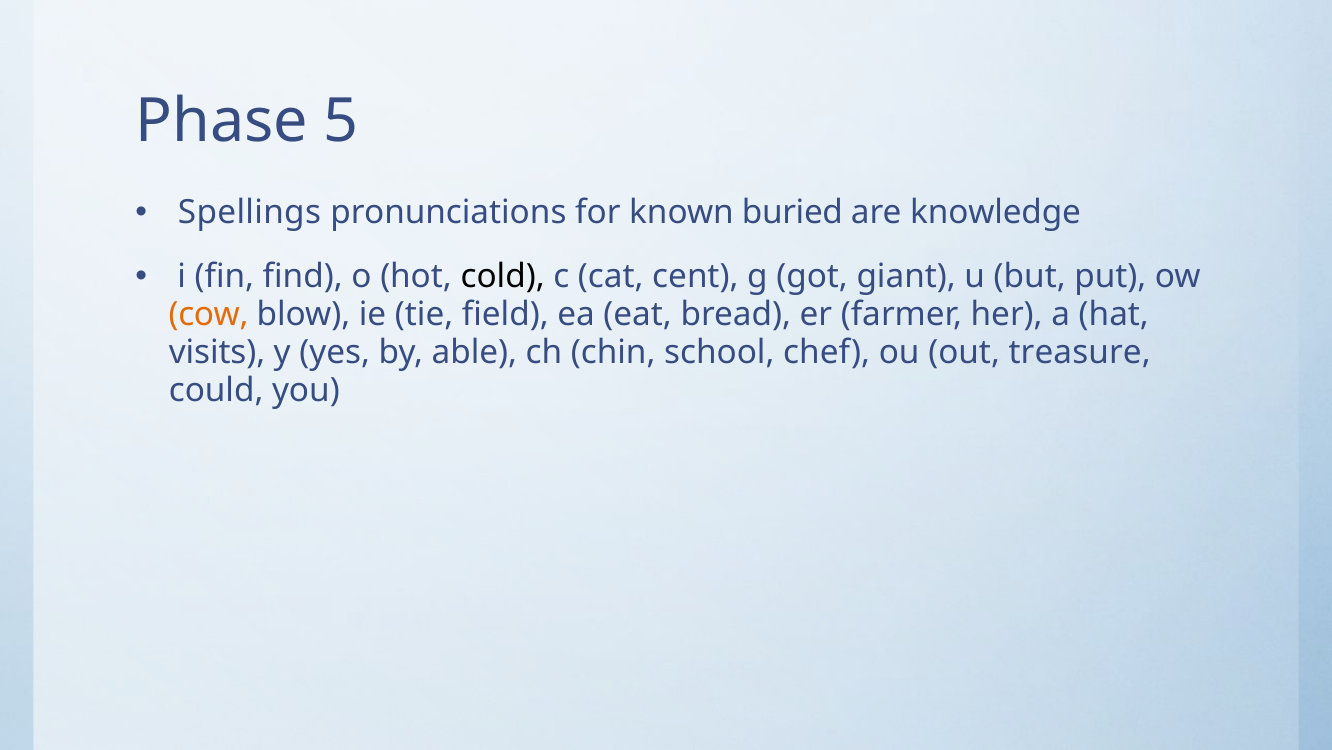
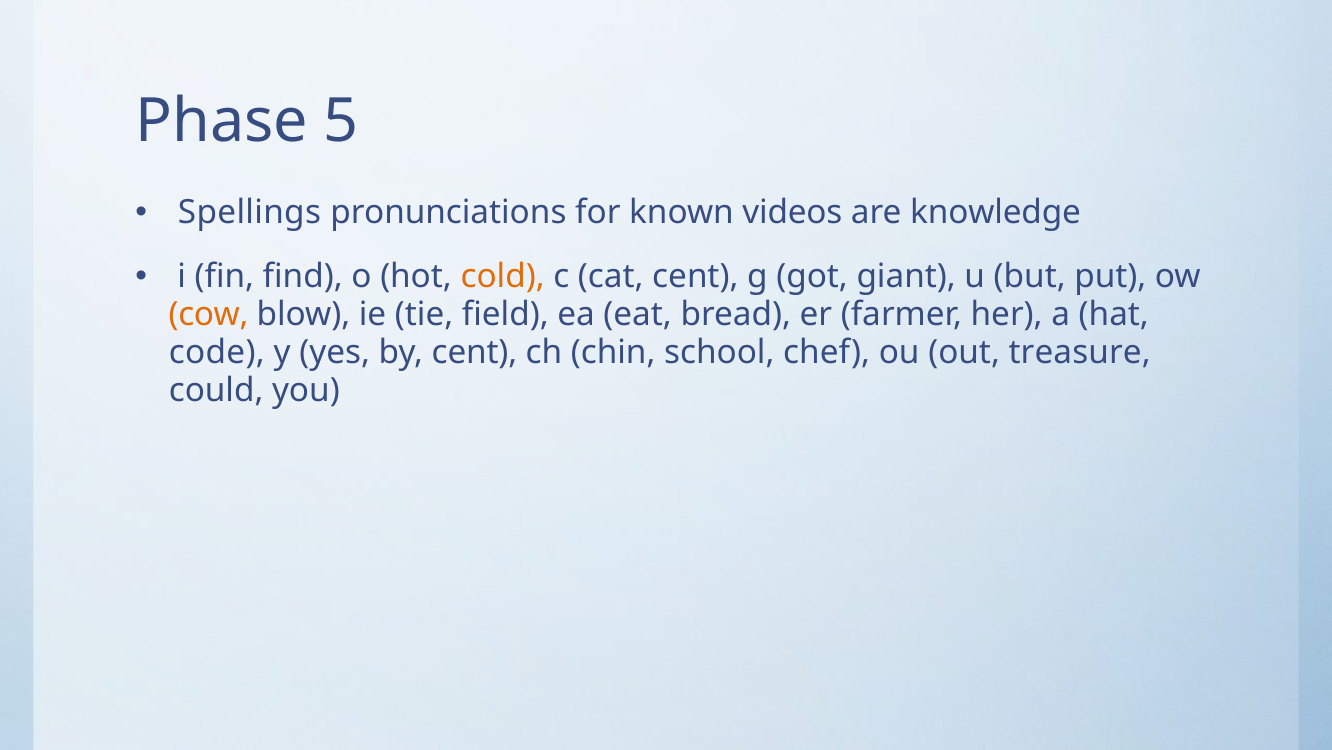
buried: buried -> videos
cold colour: black -> orange
visits: visits -> code
by able: able -> cent
